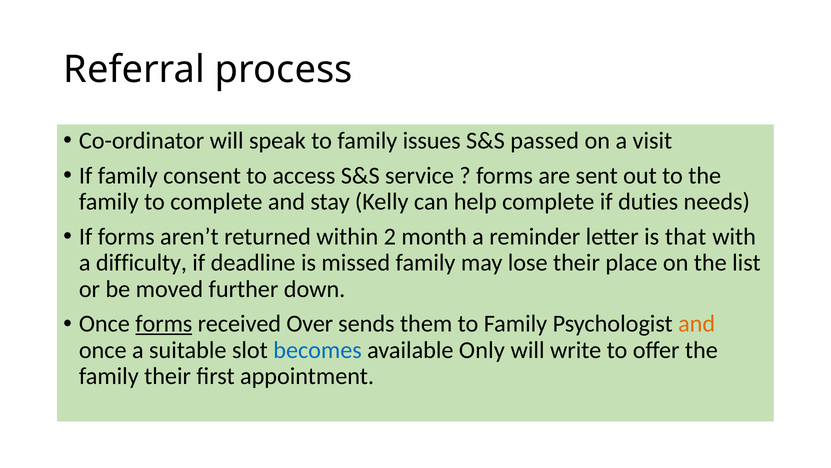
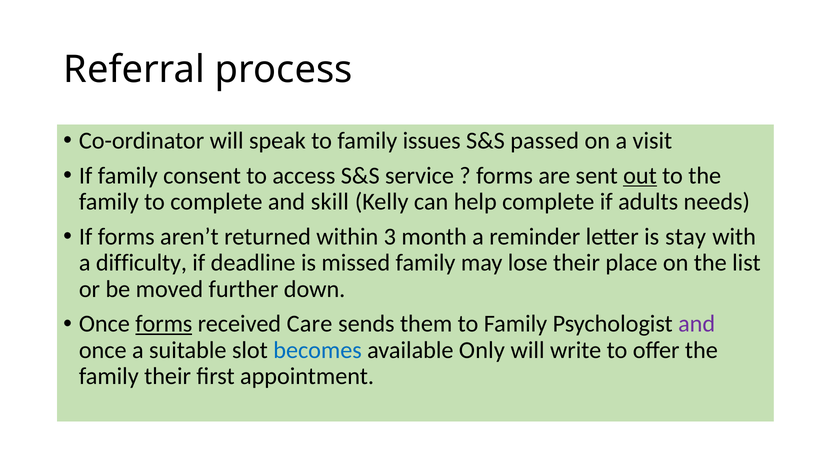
out underline: none -> present
stay: stay -> skill
duties: duties -> adults
2: 2 -> 3
that: that -> stay
Over: Over -> Care
and at (697, 324) colour: orange -> purple
